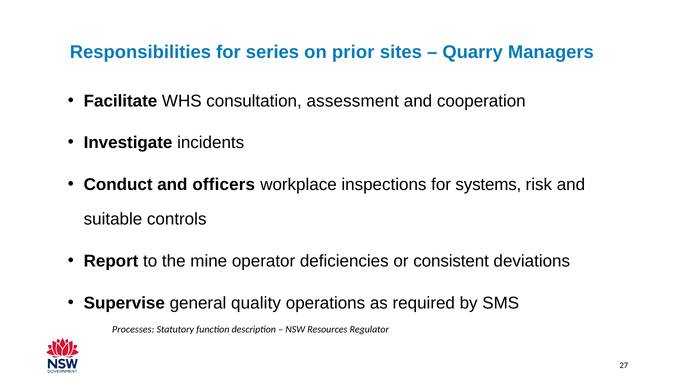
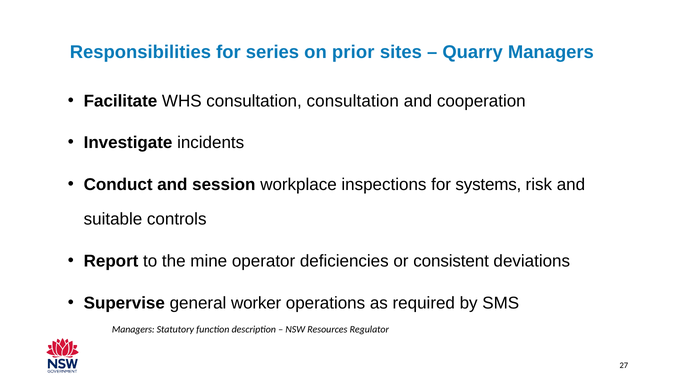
consultation assessment: assessment -> consultation
officers: officers -> session
quality: quality -> worker
Processes at (133, 329): Processes -> Managers
